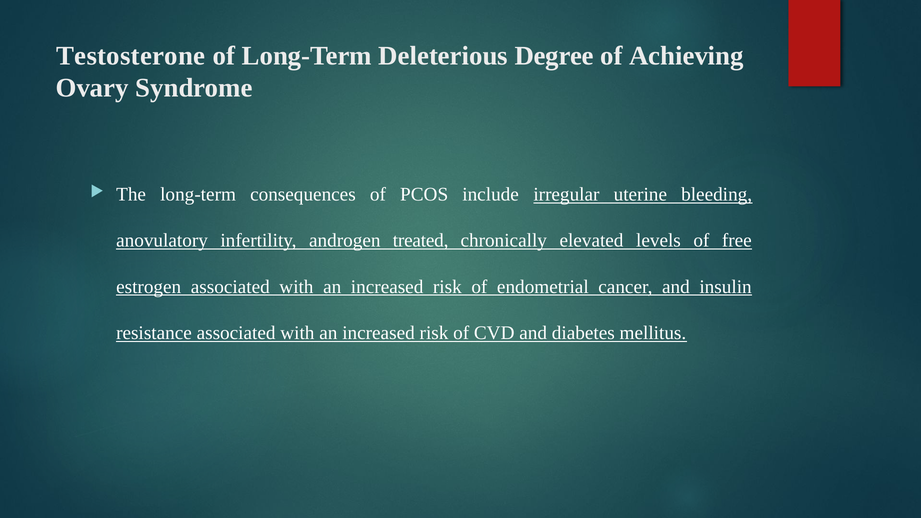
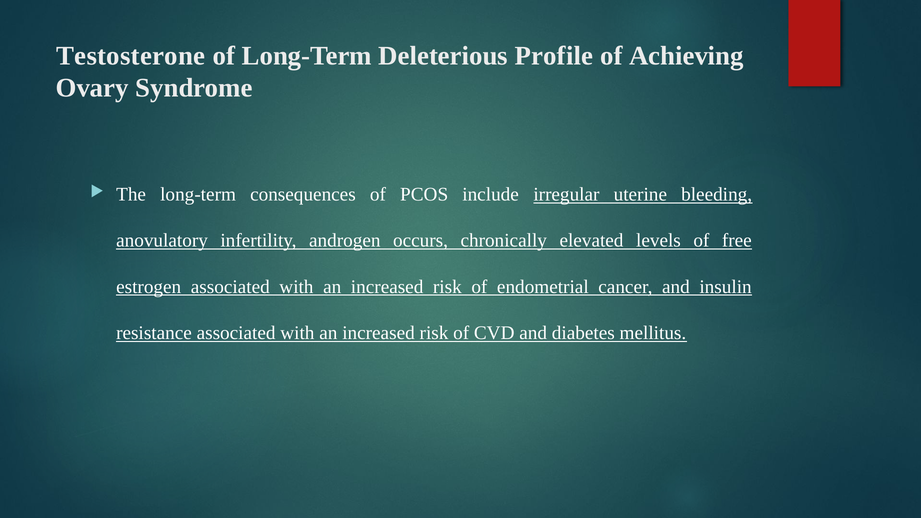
Degree: Degree -> Profile
treated: treated -> occurs
